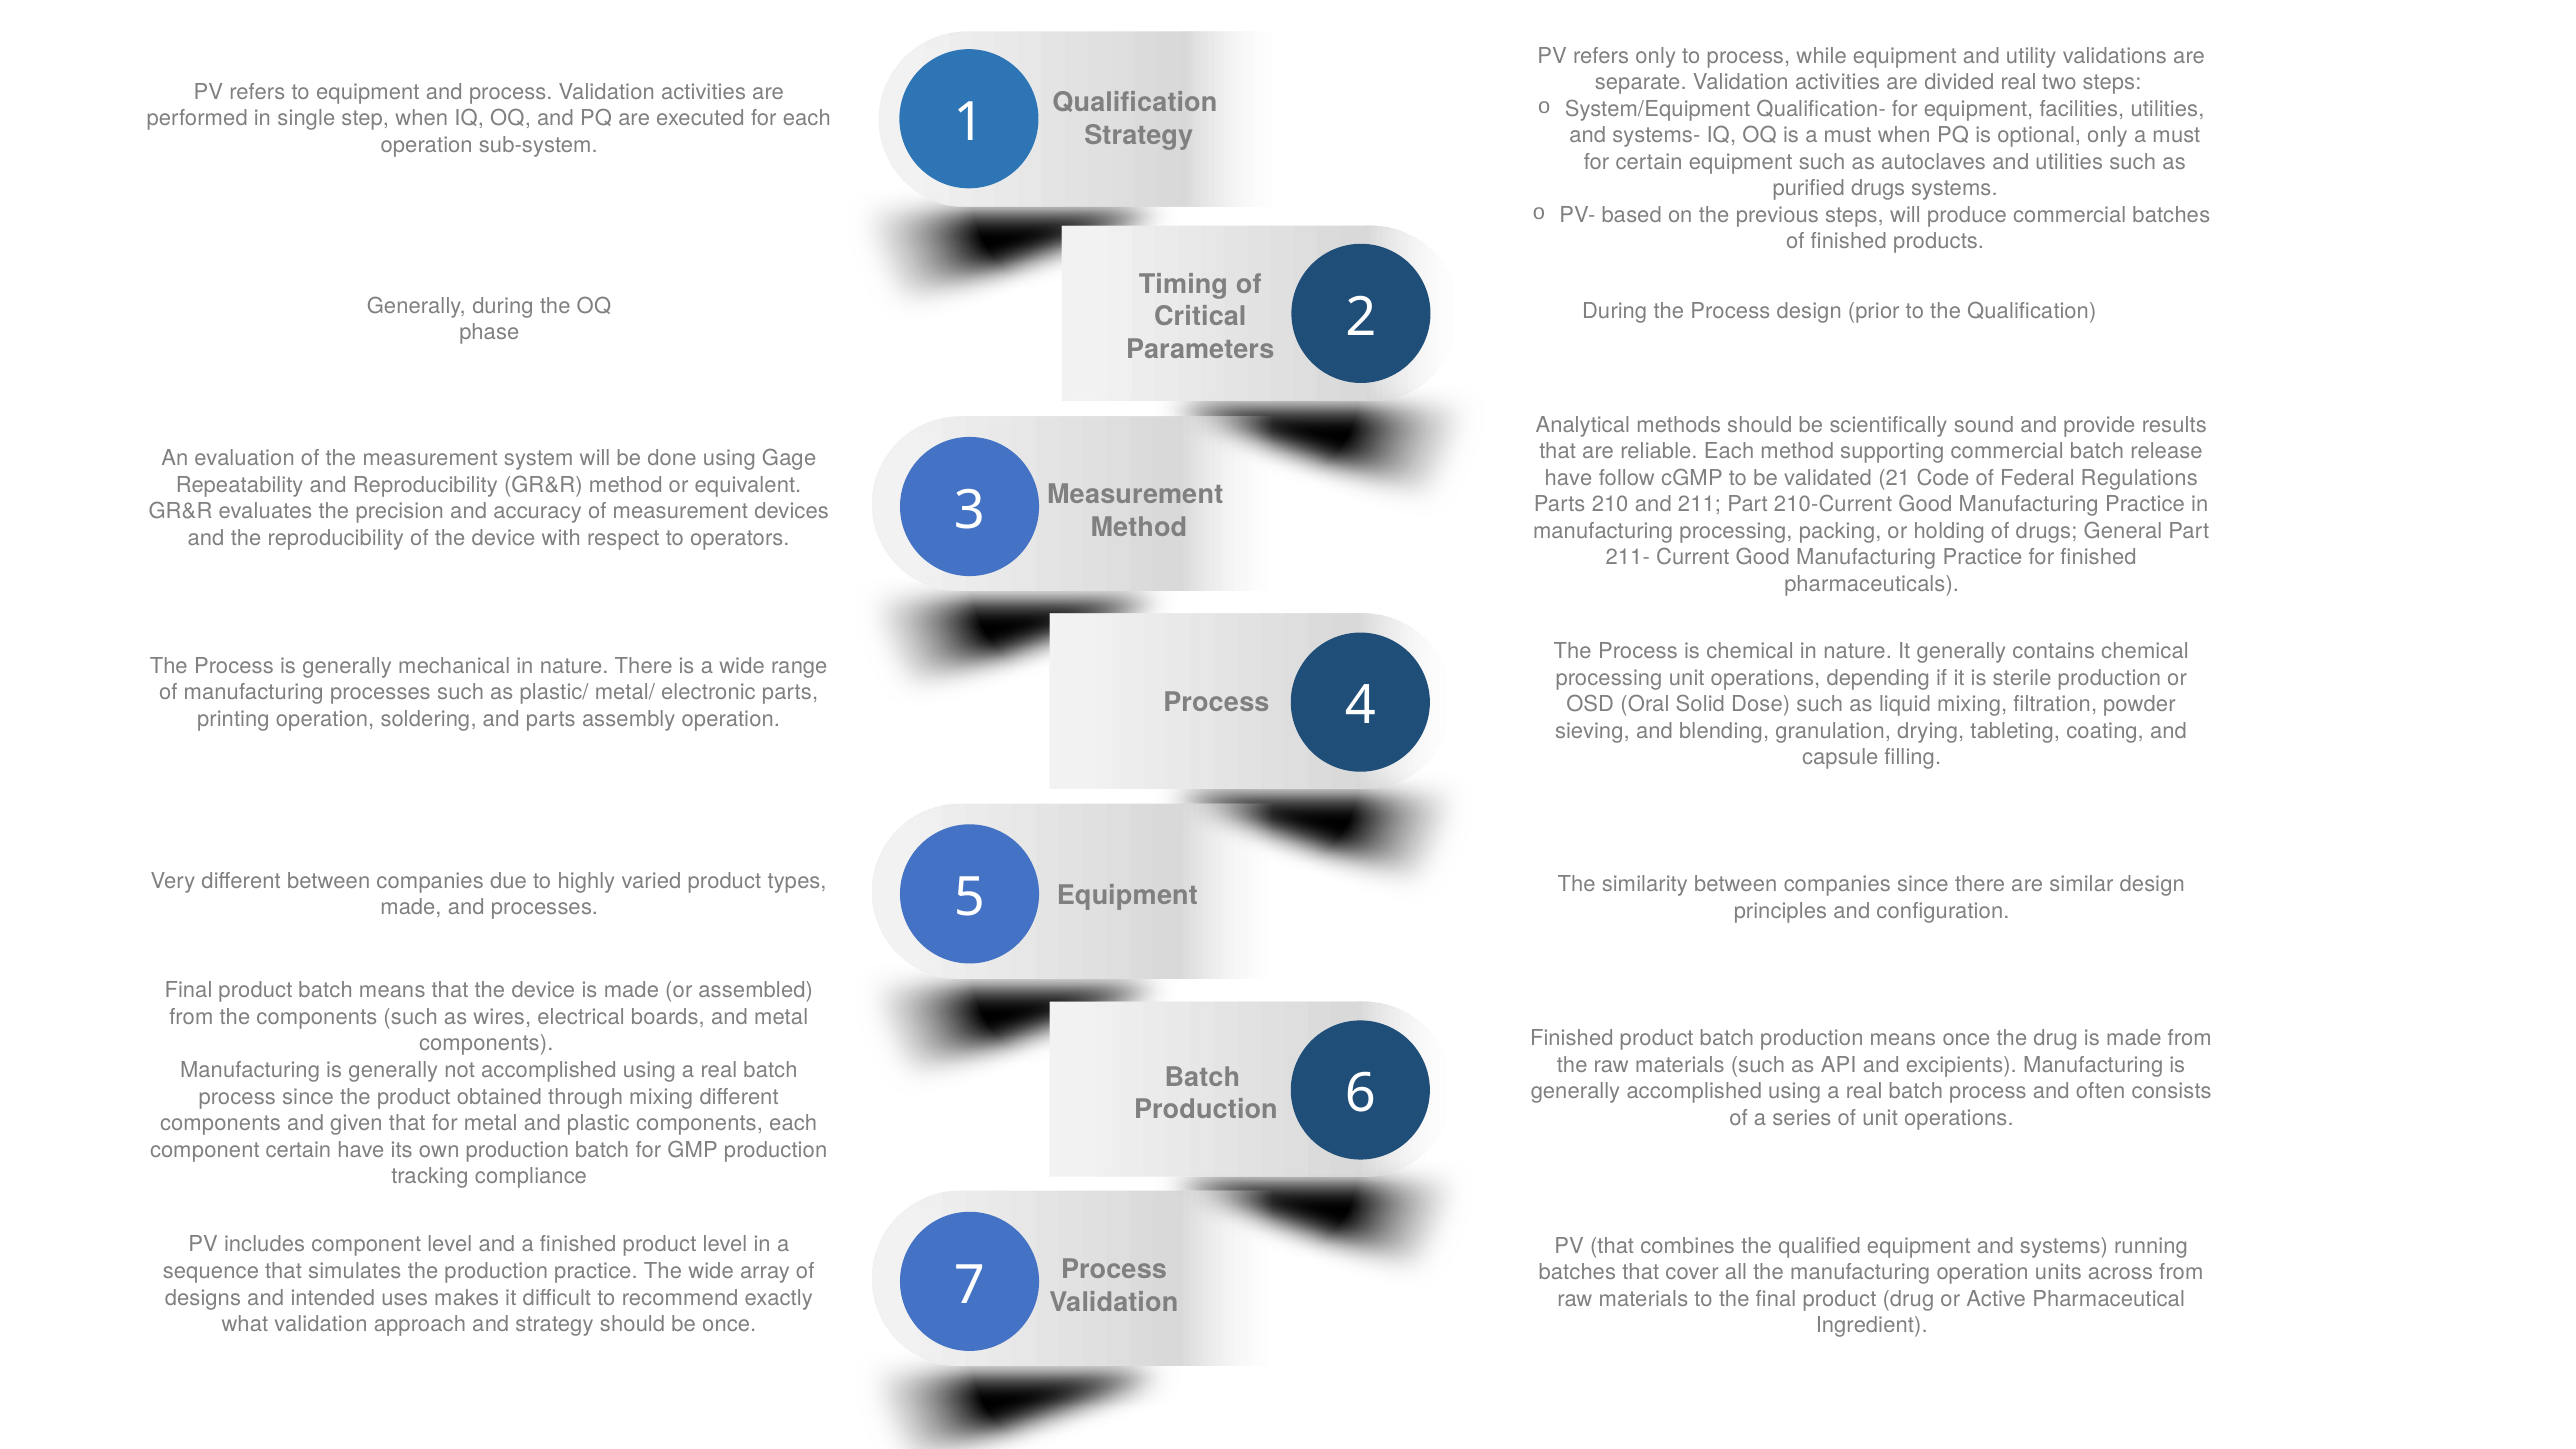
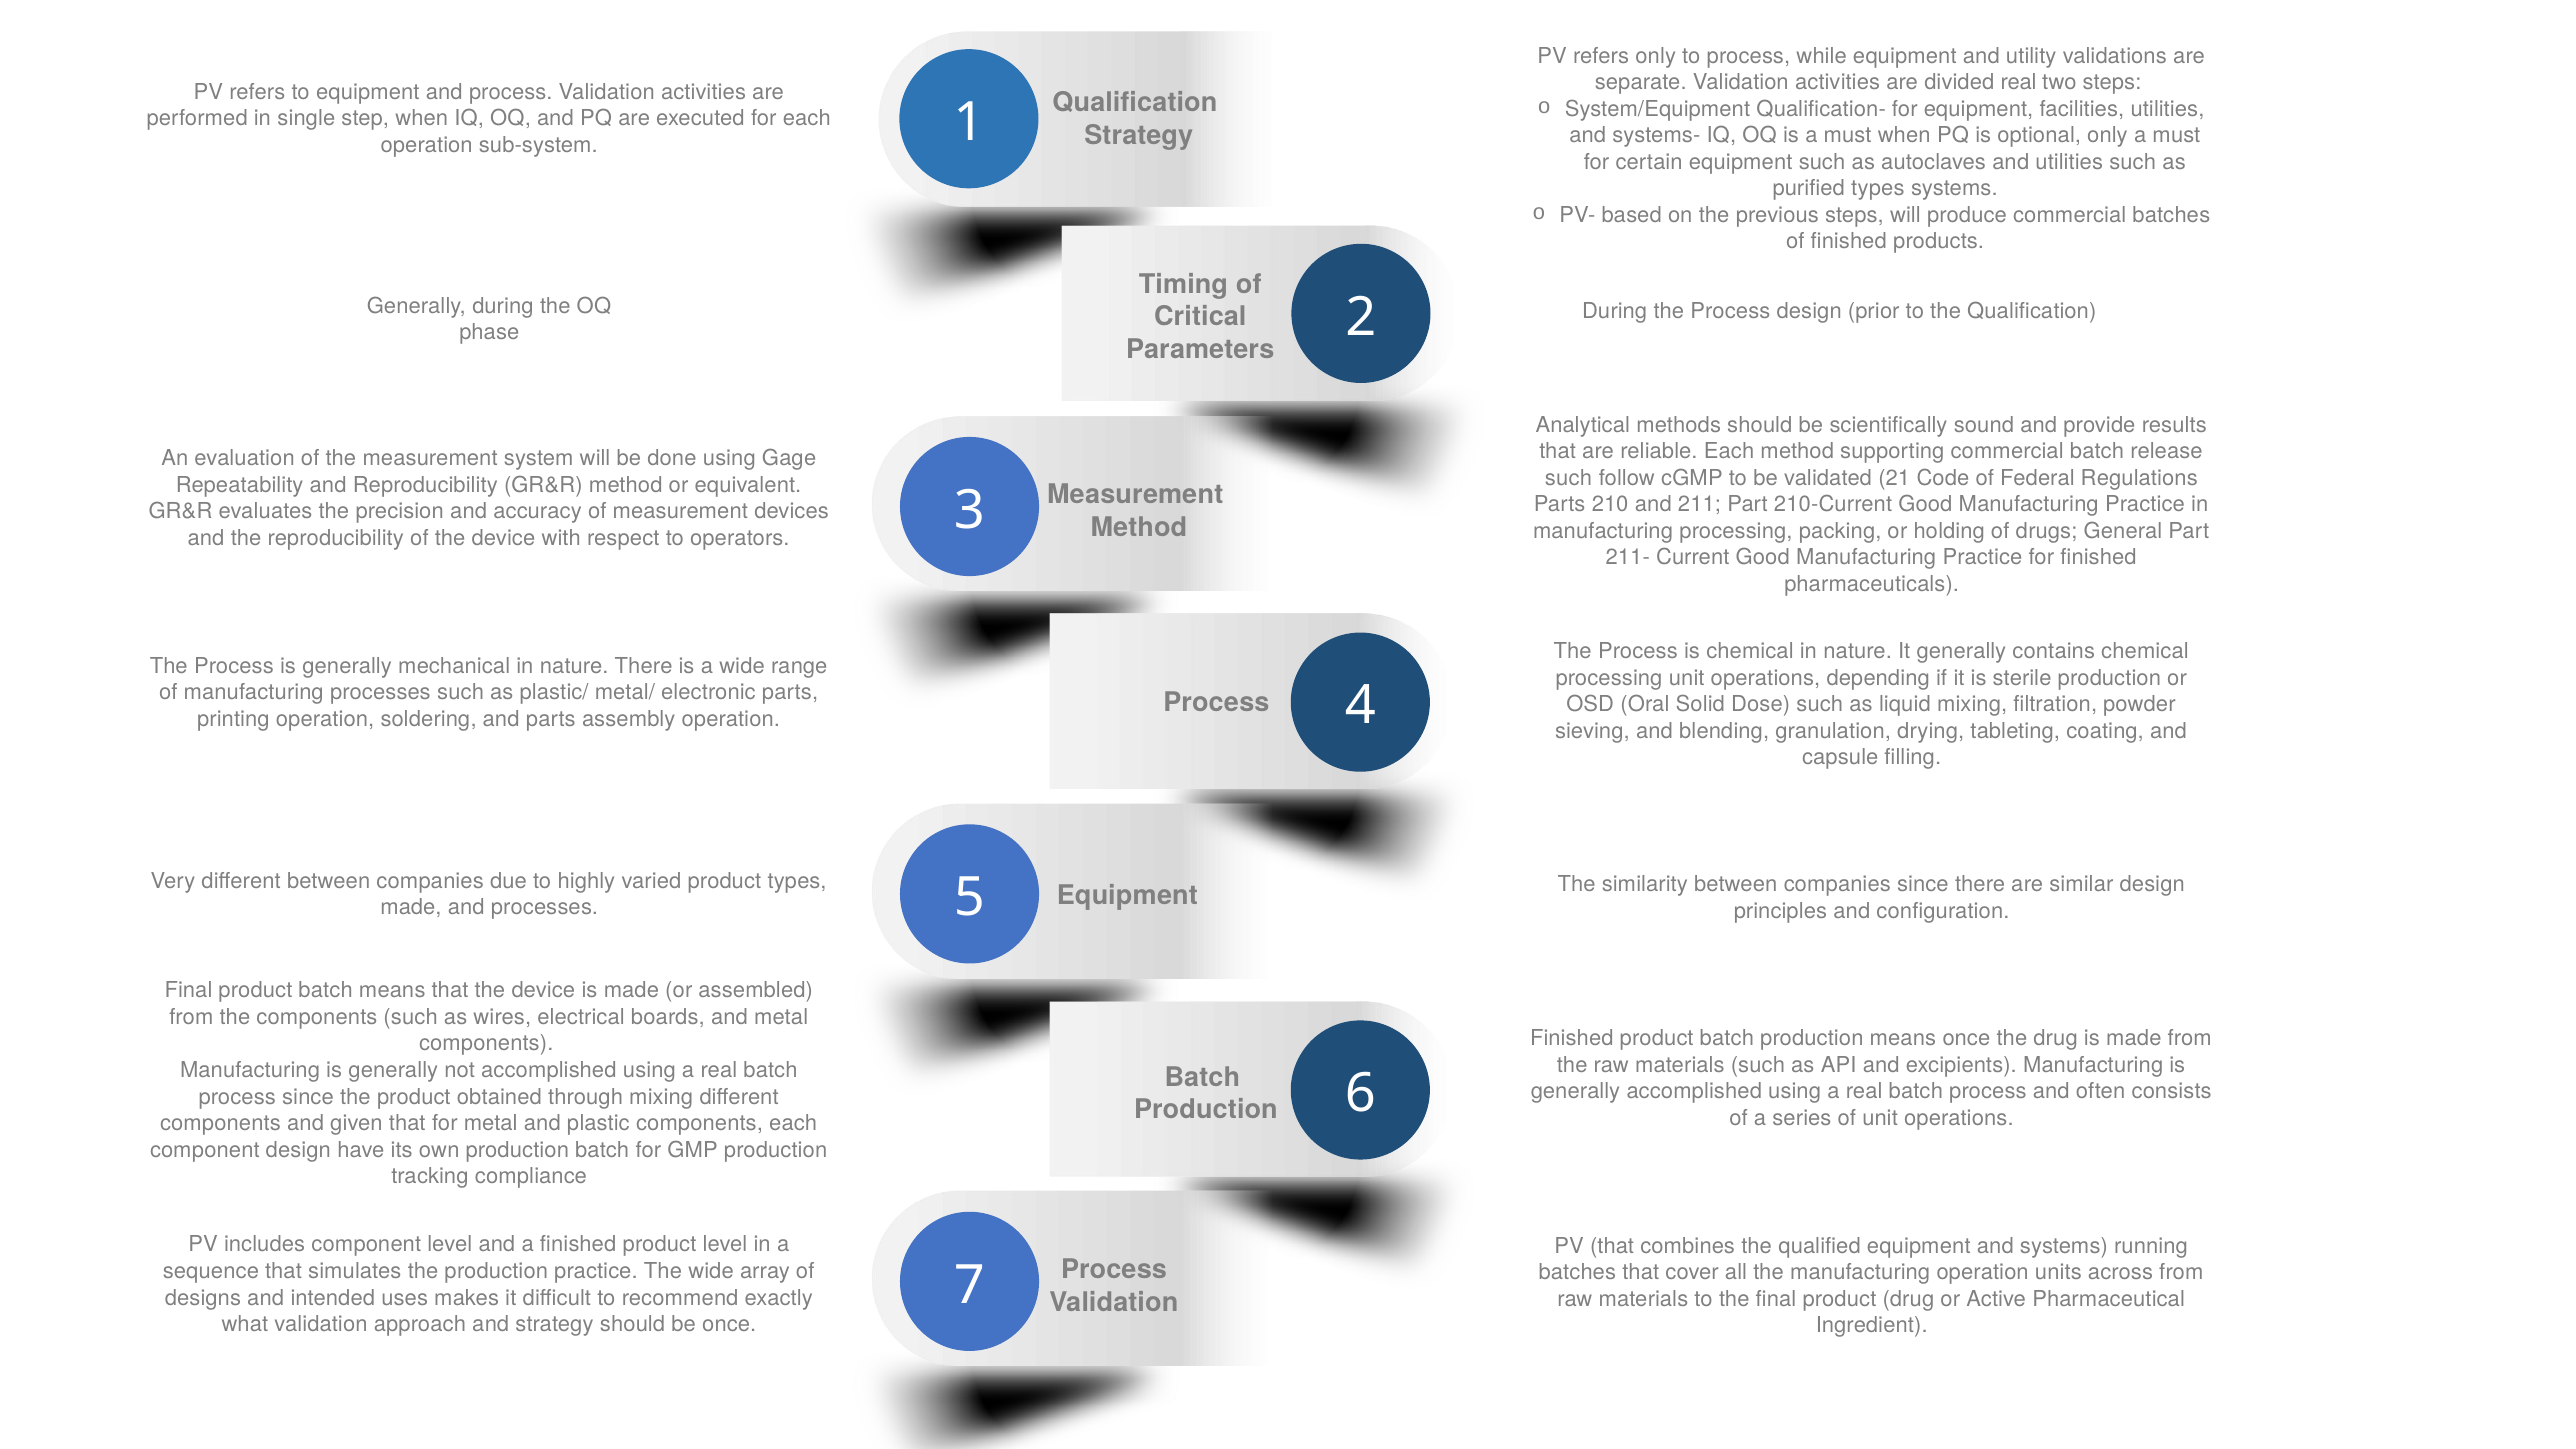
purified drugs: drugs -> types
have at (1569, 478): have -> such
component certain: certain -> design
